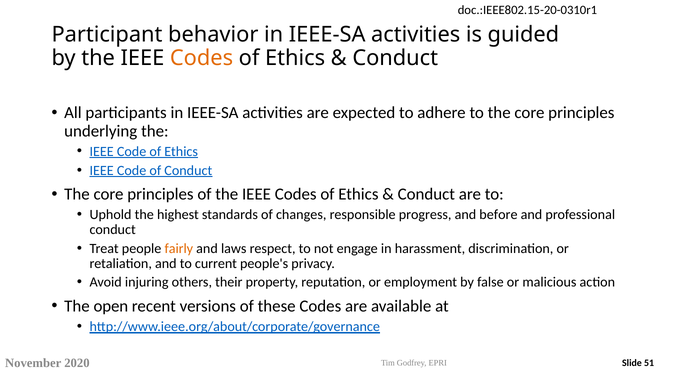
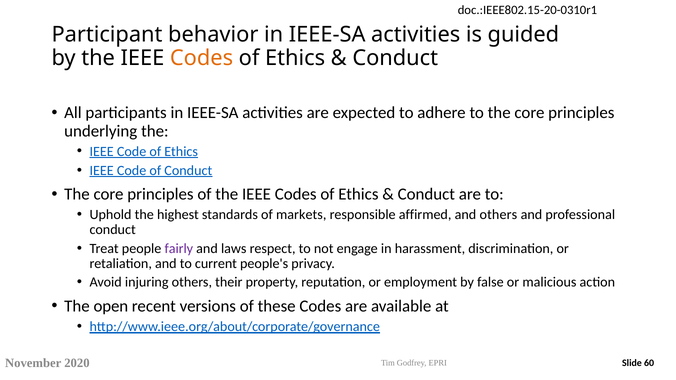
changes: changes -> markets
progress: progress -> affirmed
and before: before -> others
fairly colour: orange -> purple
51: 51 -> 60
